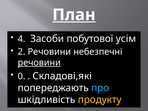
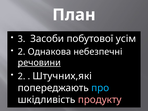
План underline: present -> none
4: 4 -> 3
2 Речовини: Речовини -> Однакова
0 at (22, 76): 0 -> 2
Складові,які: Складові,які -> Штучних,які
продукту colour: yellow -> pink
